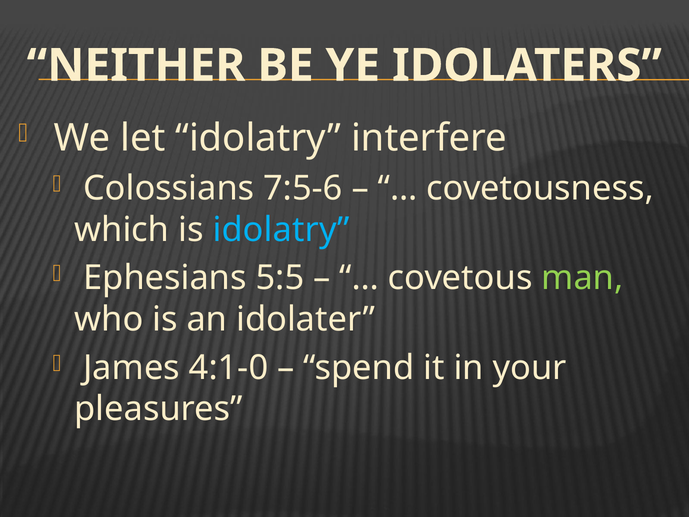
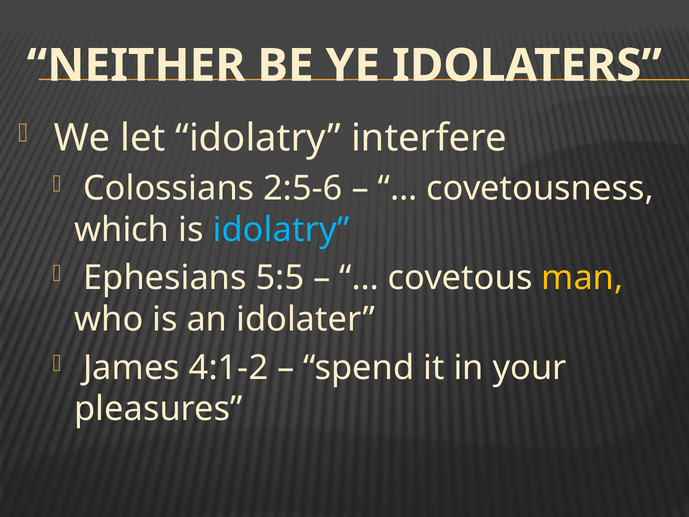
7:5-6: 7:5-6 -> 2:5-6
man colour: light green -> yellow
4:1-0: 4:1-0 -> 4:1-2
